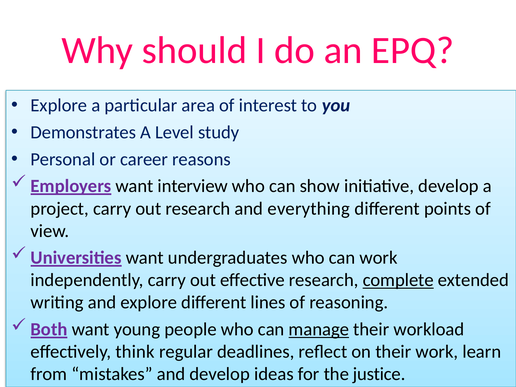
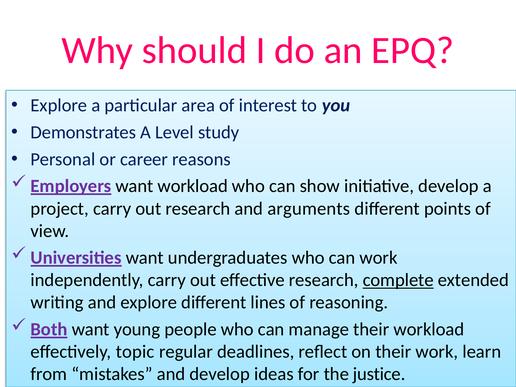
want interview: interview -> workload
everything: everything -> arguments
manage underline: present -> none
think: think -> topic
